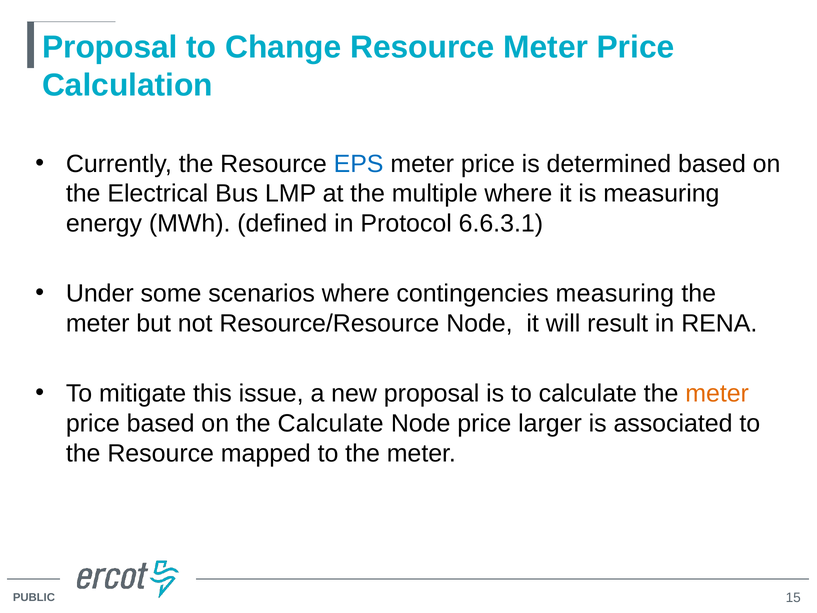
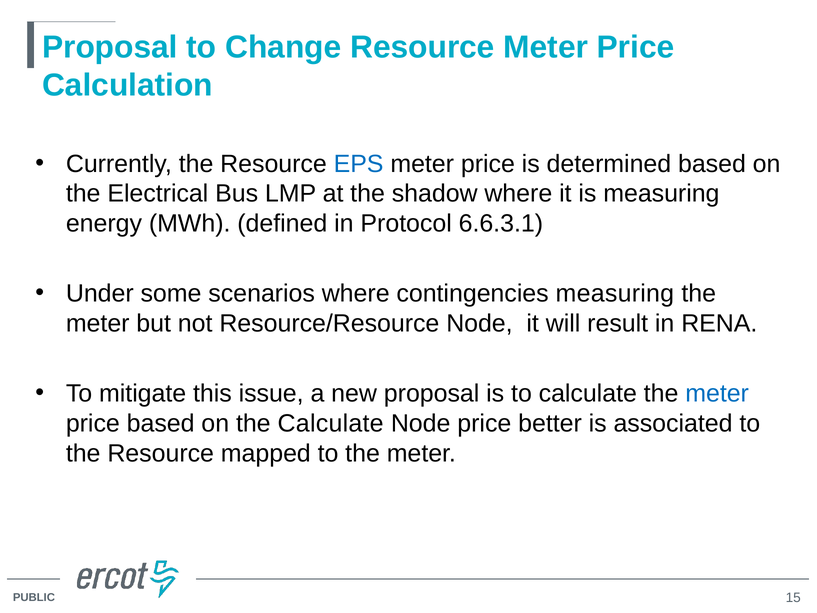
multiple: multiple -> shadow
meter at (717, 393) colour: orange -> blue
larger: larger -> better
